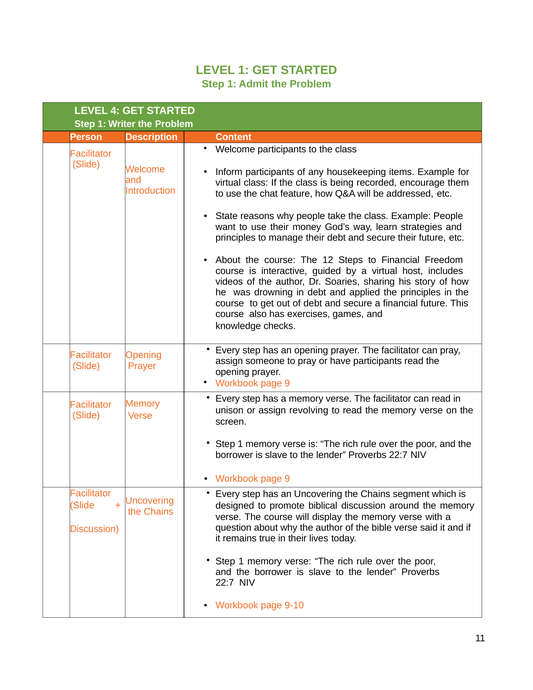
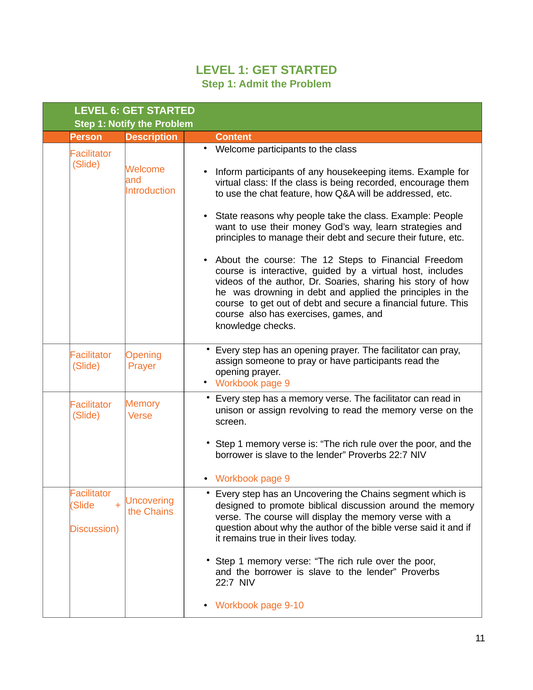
4: 4 -> 6
Writer: Writer -> Notify
